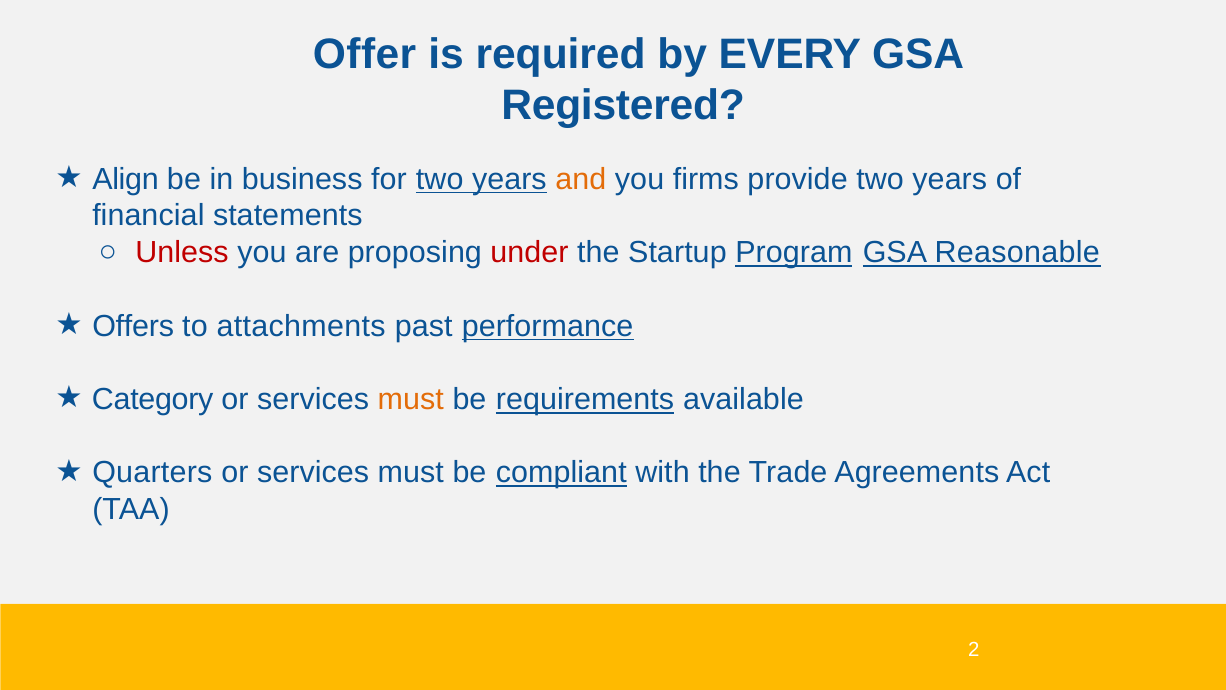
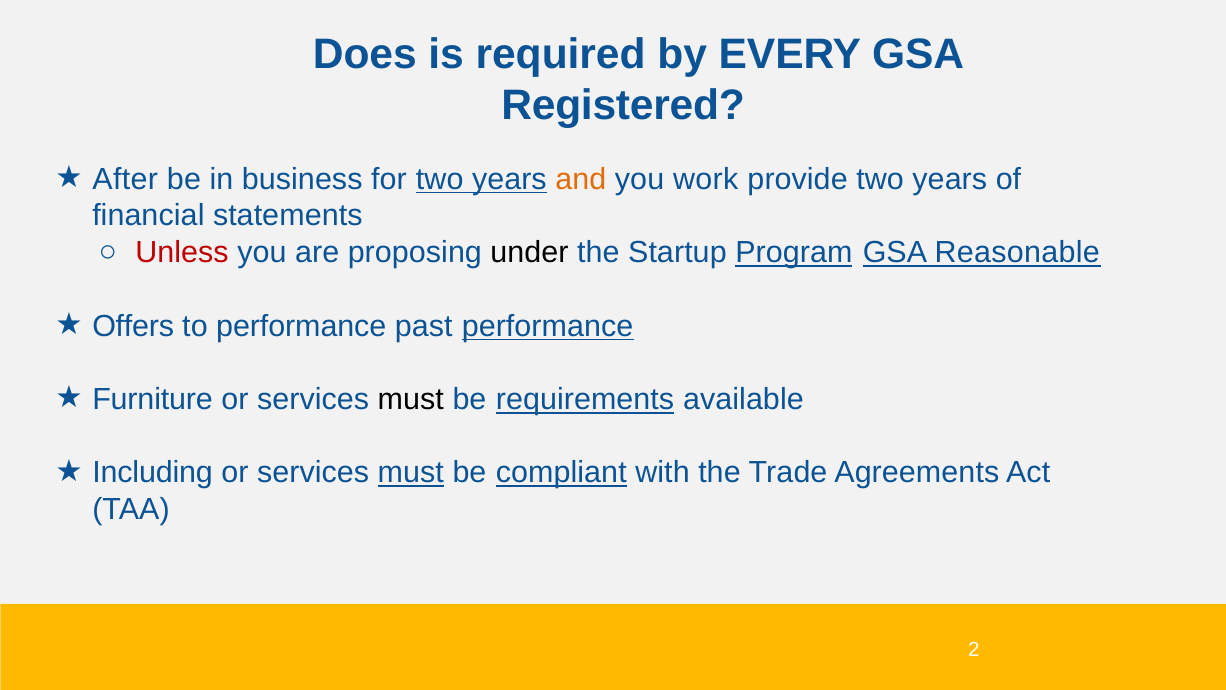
Offer: Offer -> Does
Align: Align -> After
firms: firms -> work
under colour: red -> black
to attachments: attachments -> performance
Category: Category -> Furniture
must at (411, 399) colour: orange -> black
Quarters: Quarters -> Including
must at (411, 473) underline: none -> present
